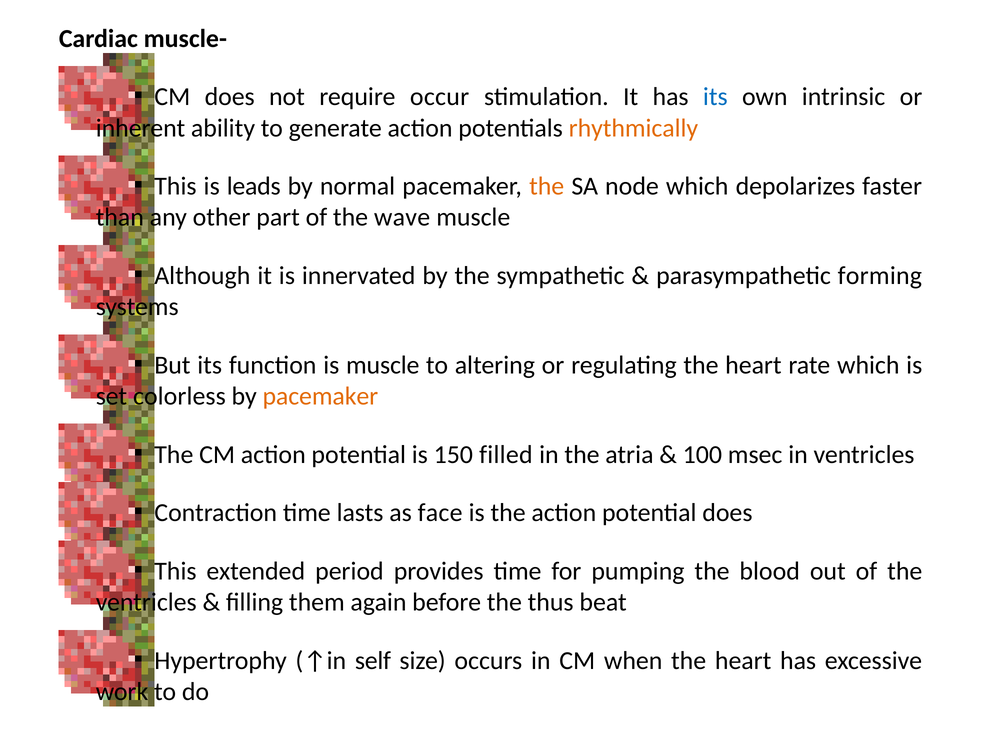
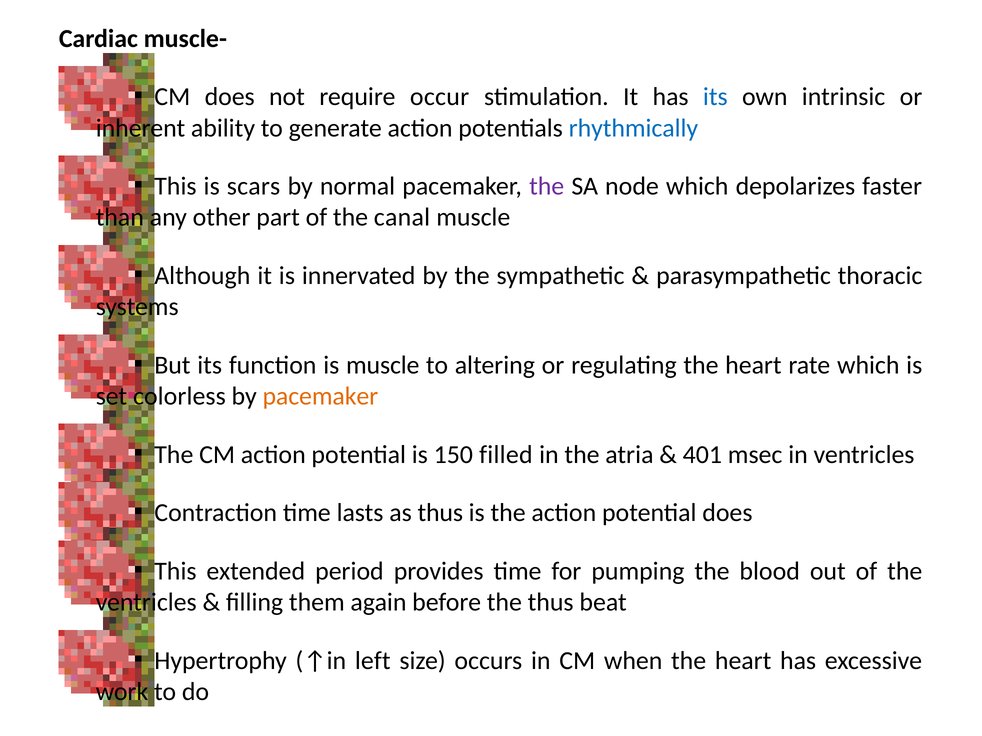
rhythmically colour: orange -> blue
leads: leads -> scars
the at (547, 186) colour: orange -> purple
wave: wave -> canal
forming: forming -> thoracic
100: 100 -> 401
as face: face -> thus
self: self -> left
